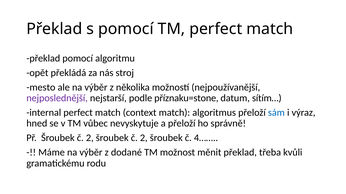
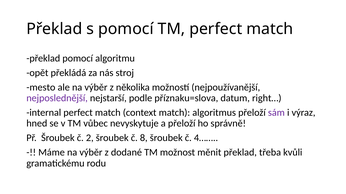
příznaku=stone: příznaku=stone -> příznaku=slova
sítím…: sítím… -> right…
sám colour: blue -> purple
2 šroubek č 2: 2 -> 8
